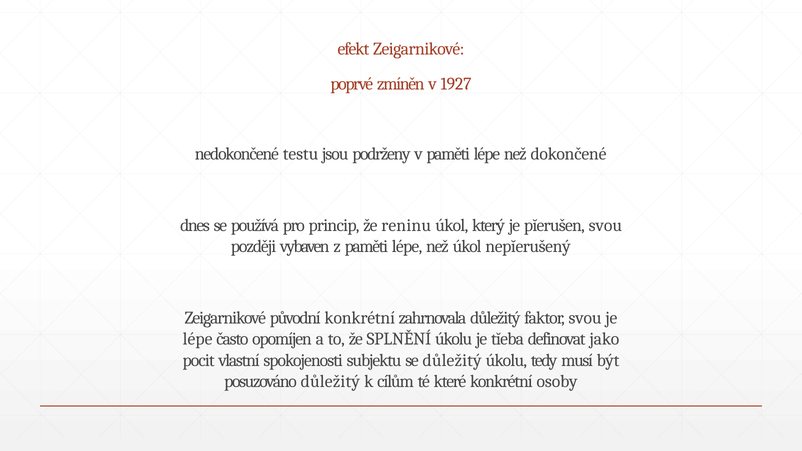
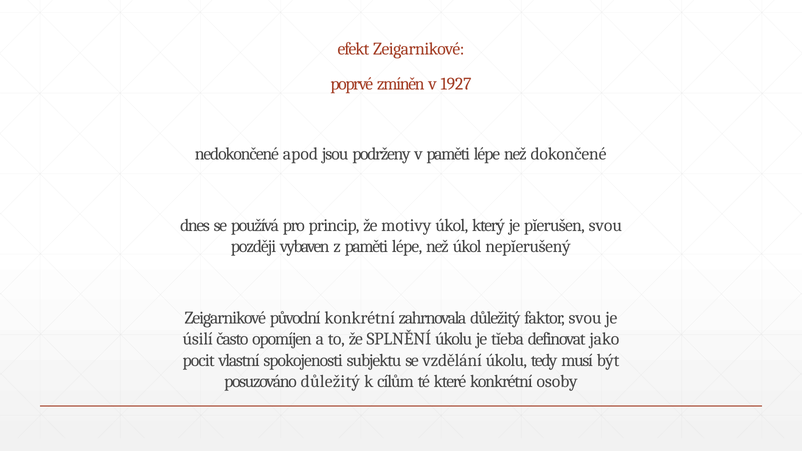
testu: testu -> apod
reninu: reninu -> motivy
lépe at (198, 339): lépe -> úsilí
se důležitý: důležitý -> vzdělání
